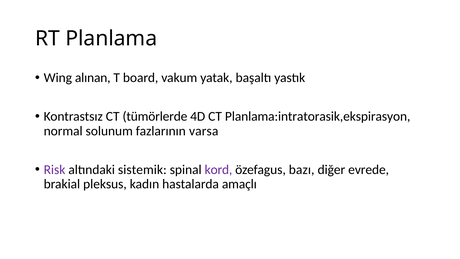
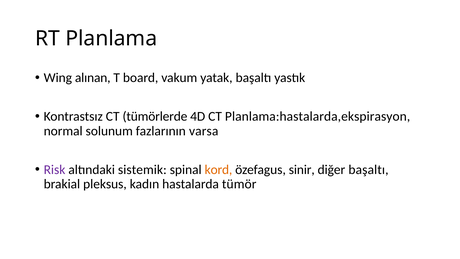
Planlama:intratorasik,ekspirasyon: Planlama:intratorasik,ekspirasyon -> Planlama:hastalarda,ekspirasyon
kord colour: purple -> orange
bazı: bazı -> sinir
diğer evrede: evrede -> başaltı
amaçlı: amaçlı -> tümör
